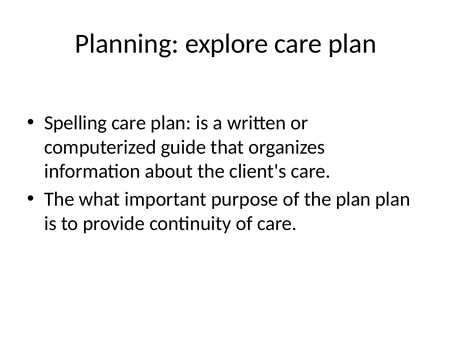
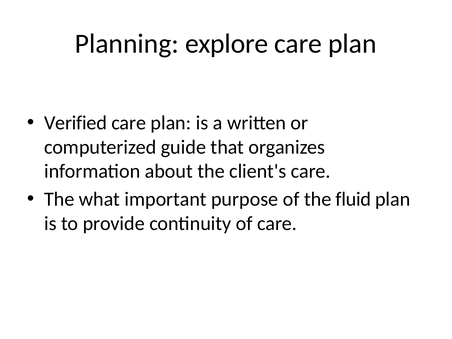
Spelling: Spelling -> Verified
the plan: plan -> fluid
